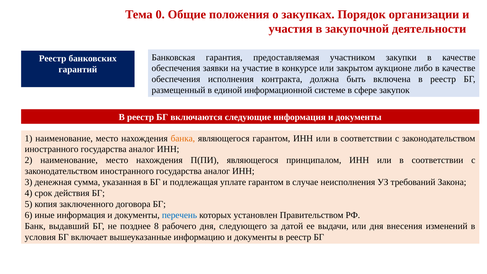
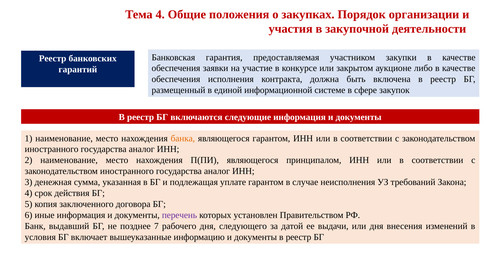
Тема 0: 0 -> 4
перечень colour: blue -> purple
8: 8 -> 7
